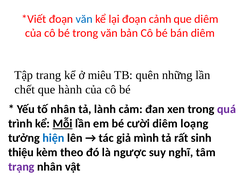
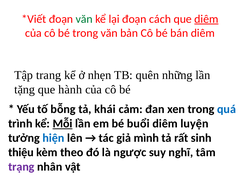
văn at (84, 19) colour: blue -> green
cảnh: cảnh -> cách
diêm at (206, 19) underline: none -> present
miêu: miêu -> nhẹn
chết: chết -> tặng
tố nhân: nhân -> bỗng
lành: lành -> khái
quá colour: purple -> blue
cười: cười -> buổi
loạng: loạng -> luyện
